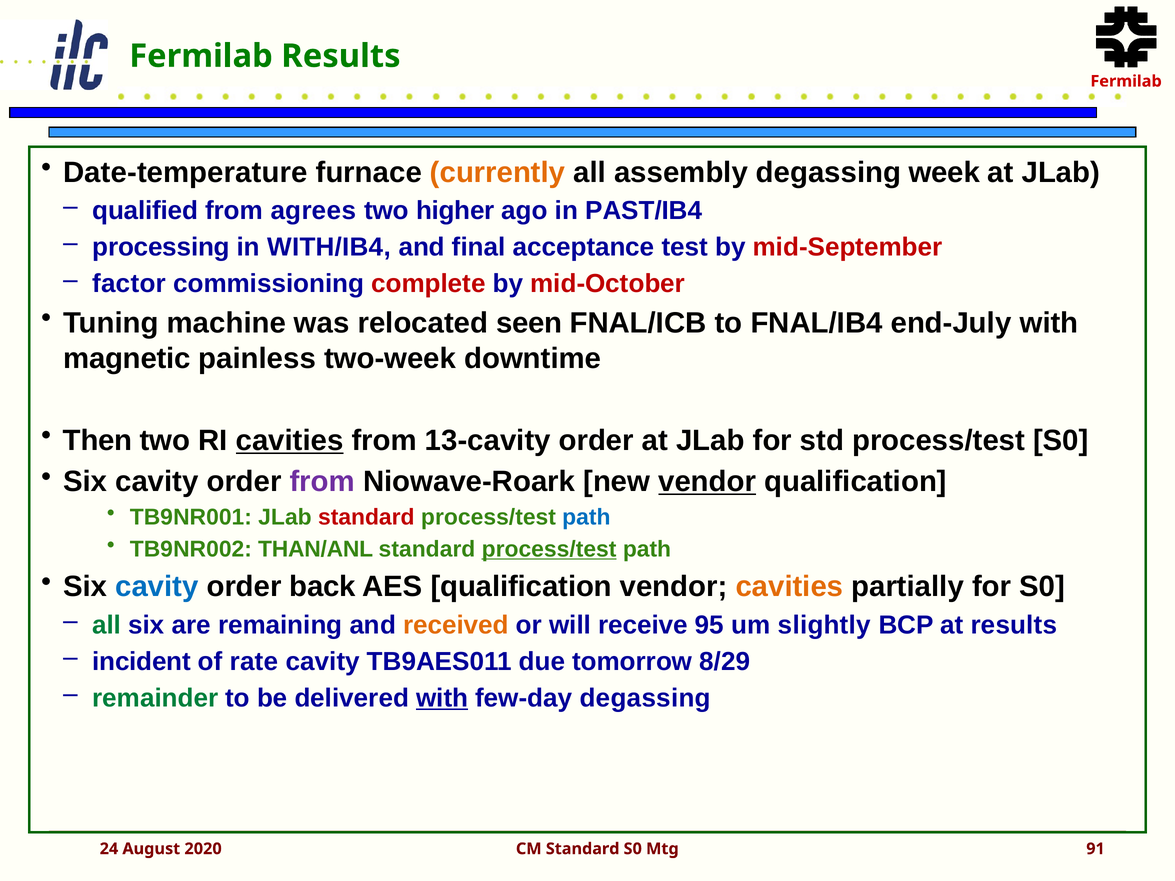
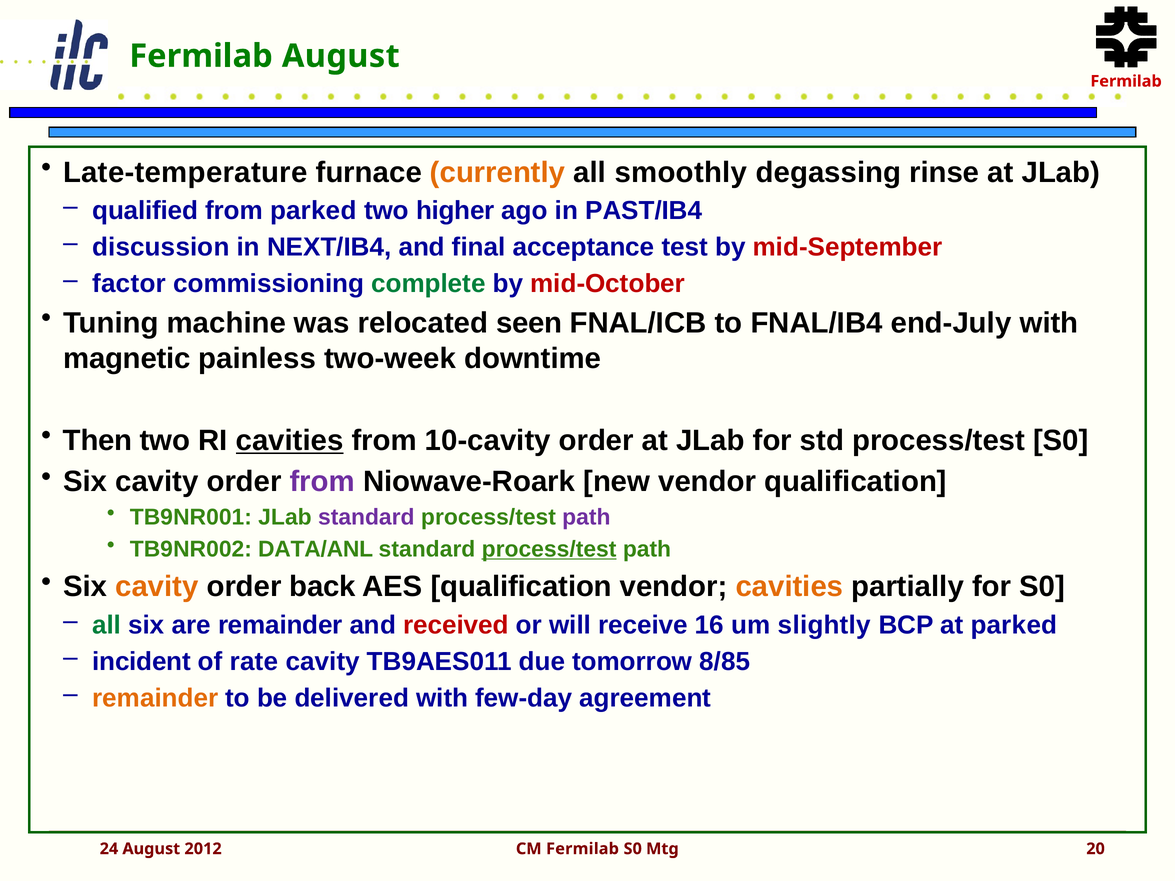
Fermilab Results: Results -> August
Date-temperature: Date-temperature -> Late-temperature
assembly: assembly -> smoothly
week: week -> rinse
from agrees: agrees -> parked
processing: processing -> discussion
WITH/IB4: WITH/IB4 -> NEXT/IB4
complete colour: red -> green
13-cavity: 13-cavity -> 10-cavity
vendor at (707, 482) underline: present -> none
standard at (366, 517) colour: red -> purple
path at (586, 517) colour: blue -> purple
THAN/ANL: THAN/ANL -> DATA/ANL
cavity at (157, 587) colour: blue -> orange
are remaining: remaining -> remainder
received colour: orange -> red
95: 95 -> 16
at results: results -> parked
8/29: 8/29 -> 8/85
remainder at (155, 698) colour: green -> orange
with at (442, 698) underline: present -> none
few-day degassing: degassing -> agreement
2020: 2020 -> 2012
CM Standard: Standard -> Fermilab
91: 91 -> 20
